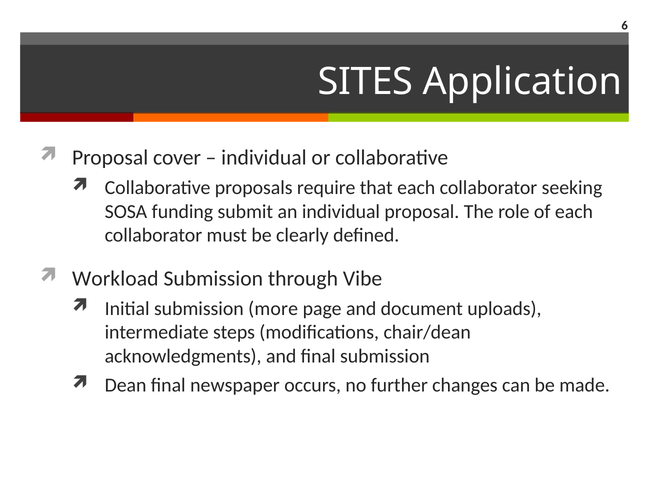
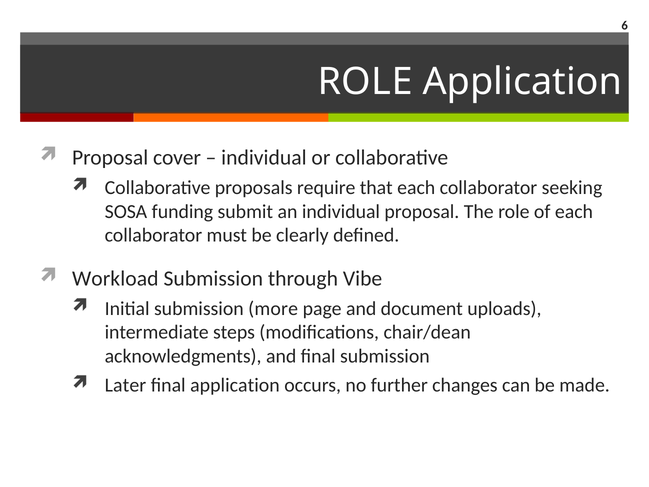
SITES at (365, 82): SITES -> ROLE
Dean: Dean -> Later
final newspaper: newspaper -> application
